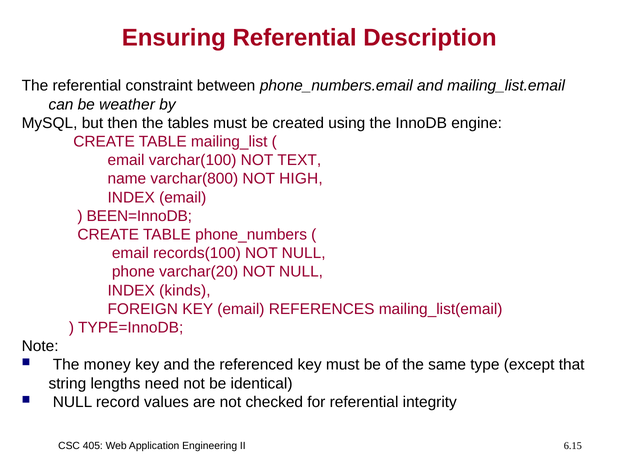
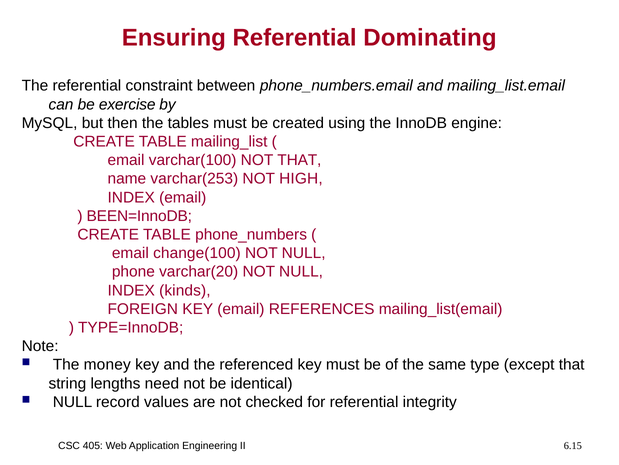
Description: Description -> Dominating
weather: weather -> exercise
NOT TEXT: TEXT -> THAT
varchar(800: varchar(800 -> varchar(253
records(100: records(100 -> change(100
